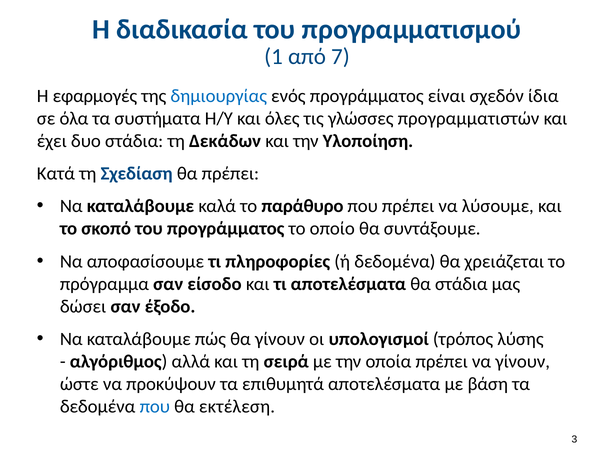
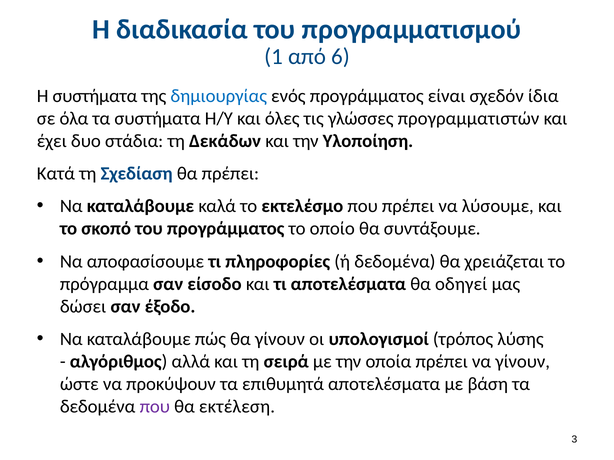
7: 7 -> 6
Η εφαρμογές: εφαρμογές -> συστήματα
παράθυρο: παράθυρο -> εκτελέσμο
θα στάδια: στάδια -> οδηγεί
που at (155, 407) colour: blue -> purple
